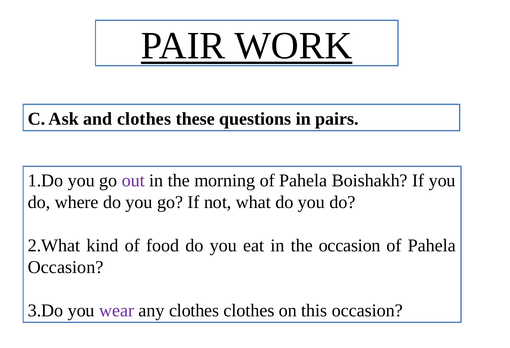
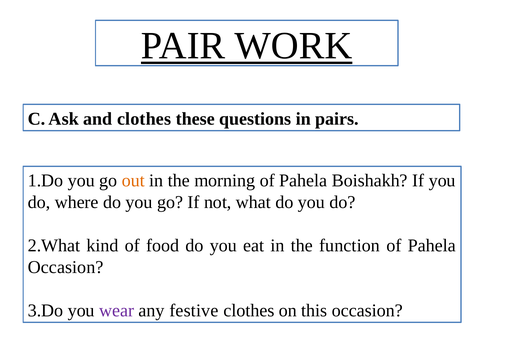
out colour: purple -> orange
the occasion: occasion -> function
any clothes: clothes -> festive
